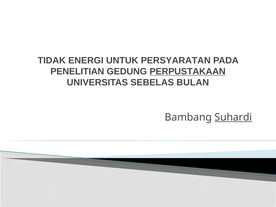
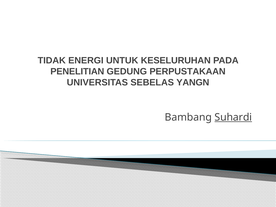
PERSYARATAN: PERSYARATAN -> KESELURUHAN
PERPUSTAKAAN underline: present -> none
BULAN: BULAN -> YANGN
